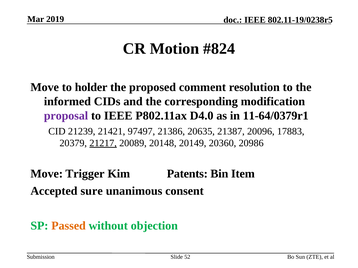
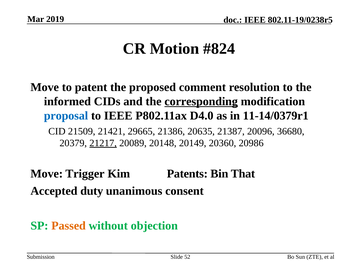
holder: holder -> patent
corresponding underline: none -> present
proposal colour: purple -> blue
11-64/0379r1: 11-64/0379r1 -> 11-14/0379r1
21239: 21239 -> 21509
97497: 97497 -> 29665
17883: 17883 -> 36680
Item: Item -> That
sure: sure -> duty
